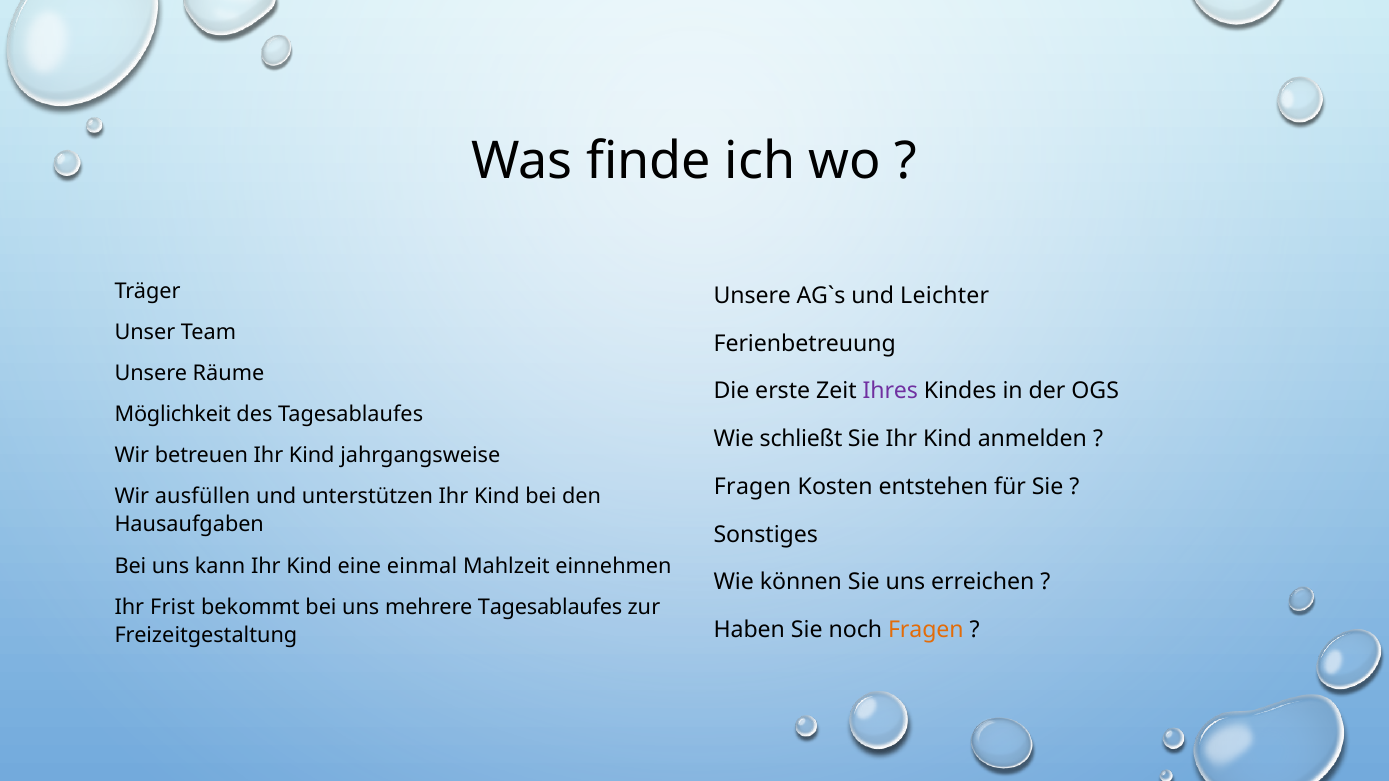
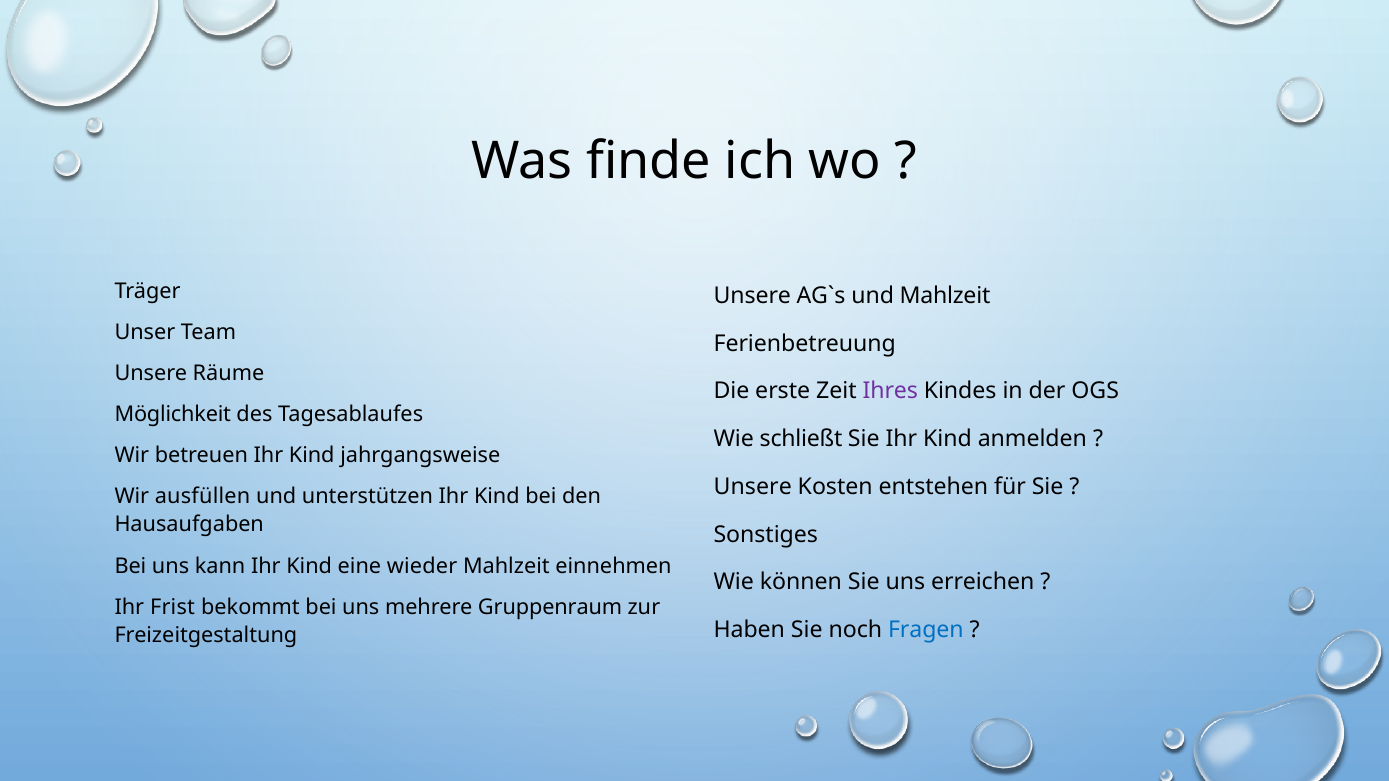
und Leichter: Leichter -> Mahlzeit
Fragen at (753, 487): Fragen -> Unsere
einmal: einmal -> wieder
mehrere Tagesablaufes: Tagesablaufes -> Gruppenraum
Fragen at (926, 630) colour: orange -> blue
